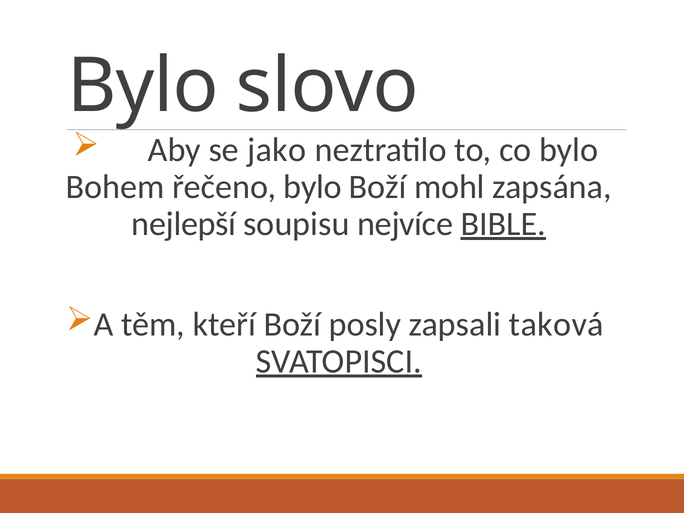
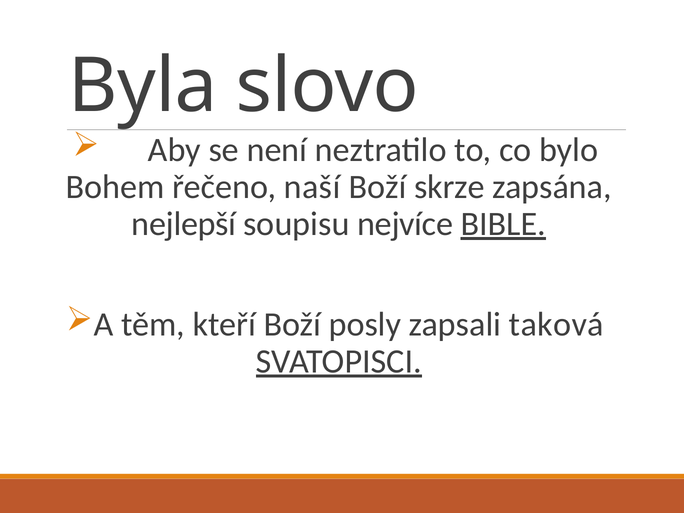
Bylo at (143, 86): Bylo -> Byla
jako: jako -> není
řečeno bylo: bylo -> naší
mohl: mohl -> skrze
